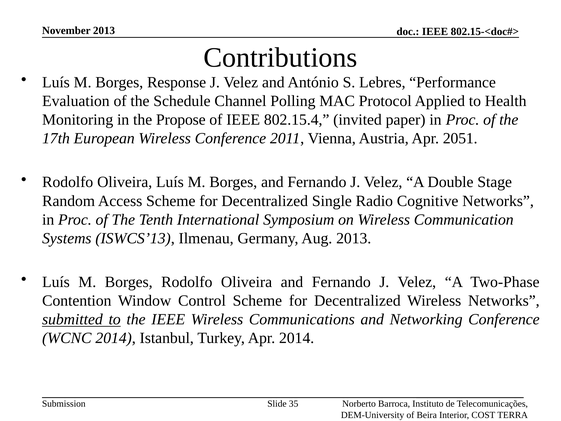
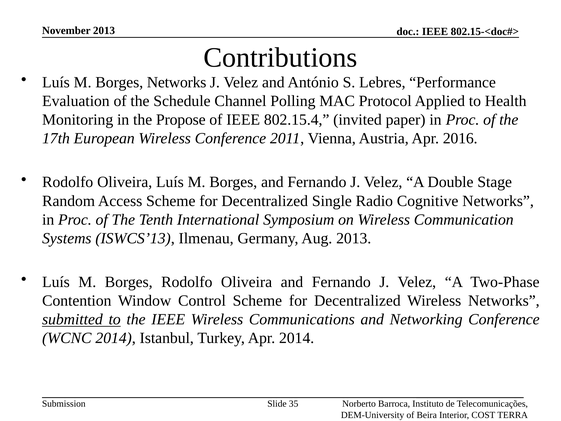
Borges Response: Response -> Networks
2051: 2051 -> 2016
